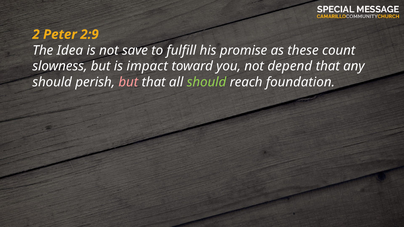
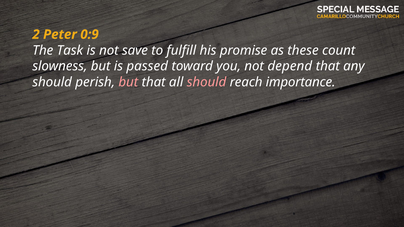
2:9: 2:9 -> 0:9
Idea: Idea -> Task
impact: impact -> passed
should at (207, 82) colour: light green -> pink
foundation: foundation -> importance
